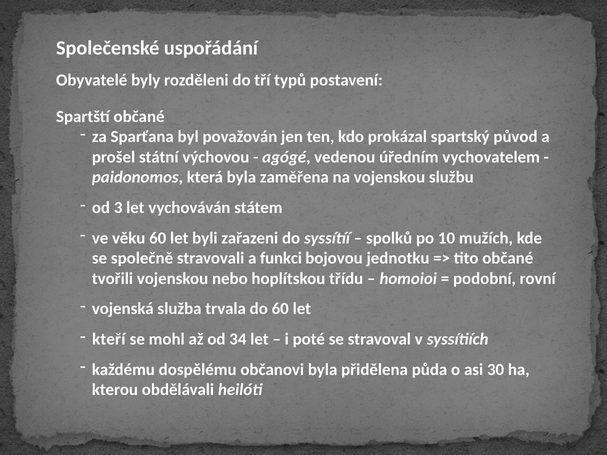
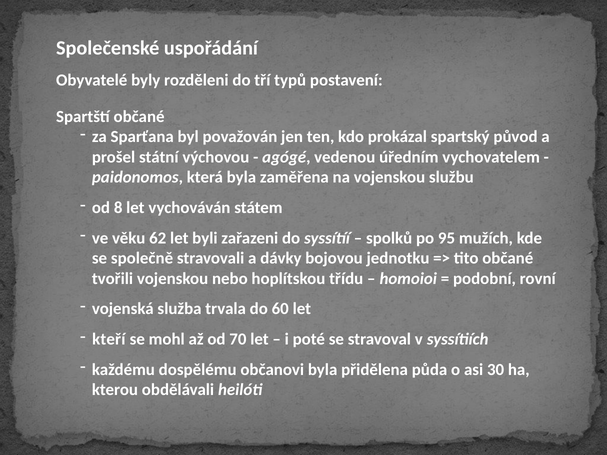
3: 3 -> 8
věku 60: 60 -> 62
10: 10 -> 95
funkci: funkci -> dávky
34: 34 -> 70
